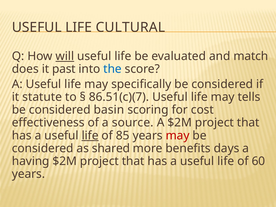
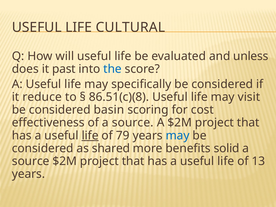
will underline: present -> none
match: match -> unless
statute: statute -> reduce
86.51(c)(7: 86.51(c)(7 -> 86.51(c)(8
tells: tells -> visit
85: 85 -> 79
may at (178, 136) colour: red -> blue
days: days -> solid
having at (31, 161): having -> source
60: 60 -> 13
